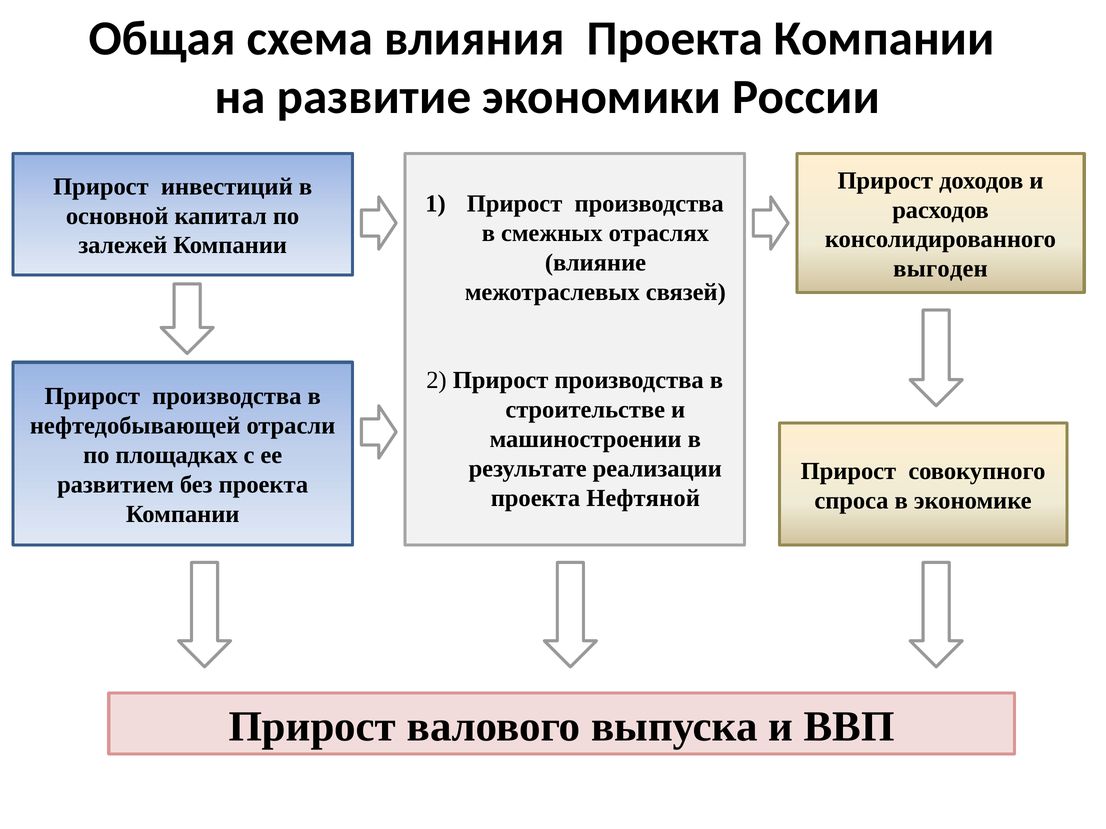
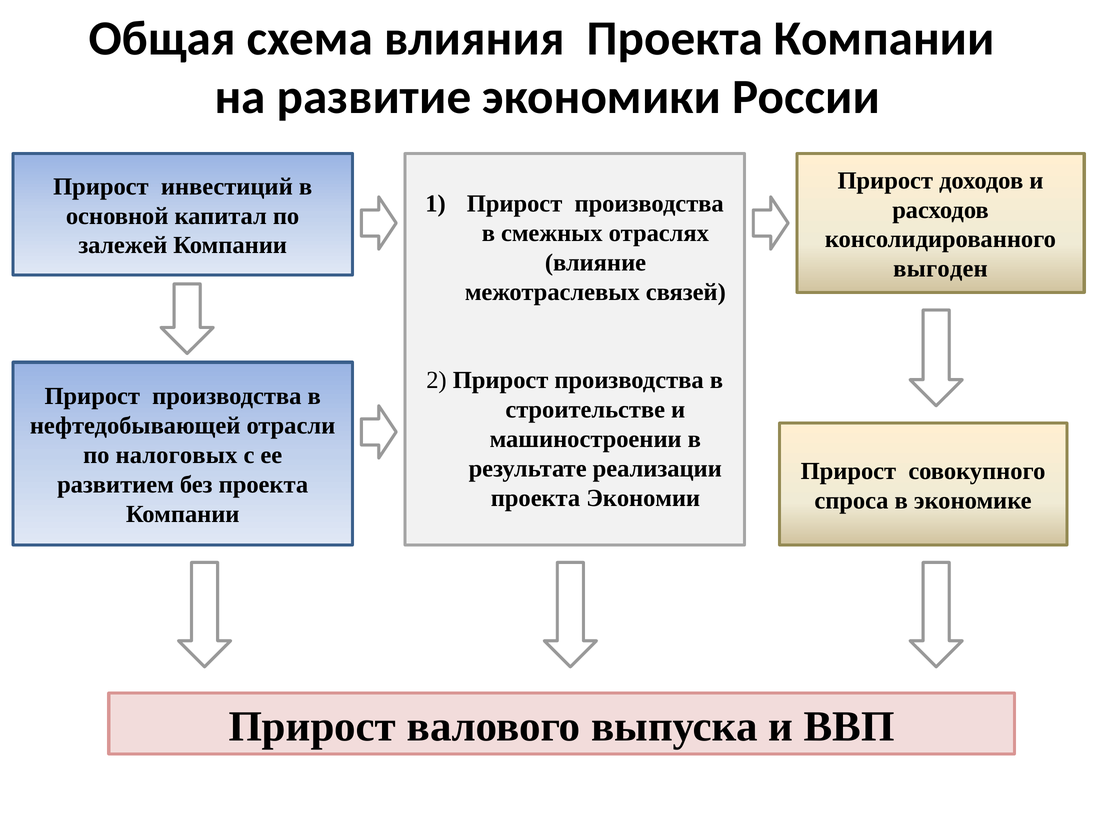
площадках: площадках -> налоговых
Нефтяной: Нефтяной -> Экономии
